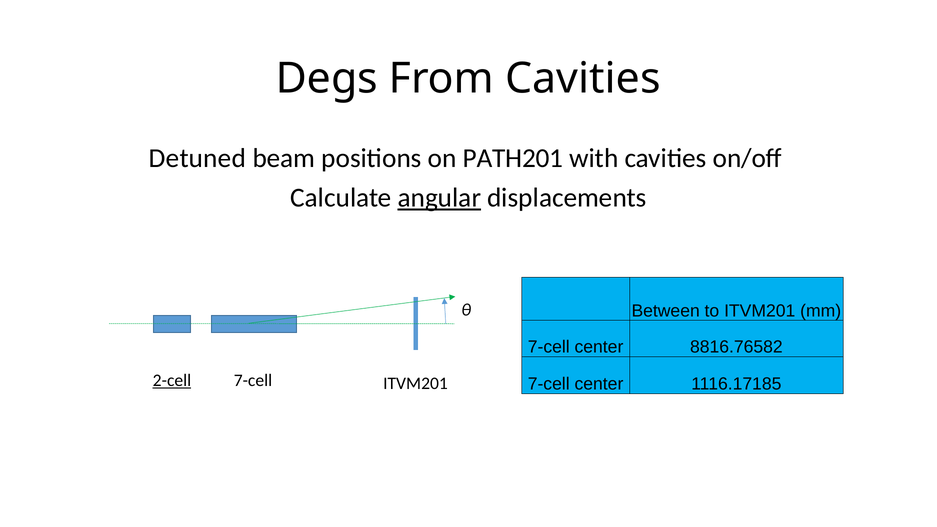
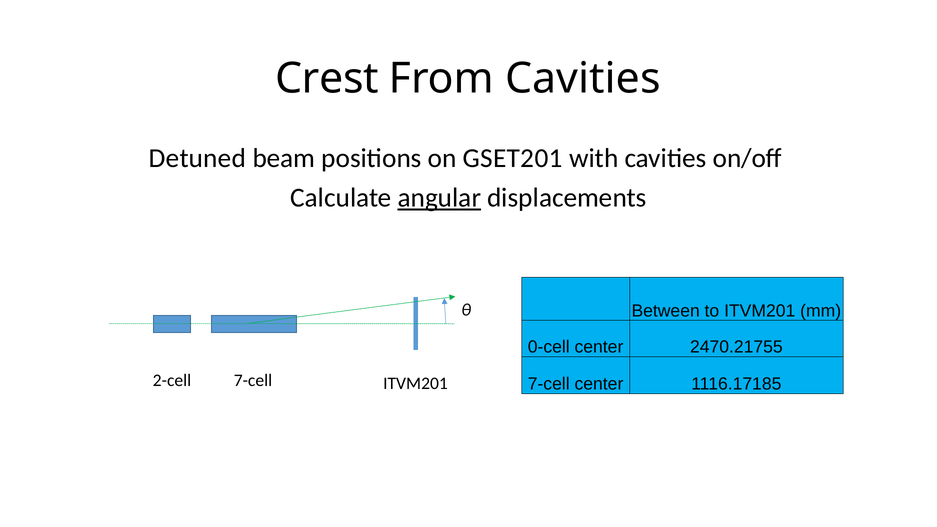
Degs: Degs -> Crest
PATH201: PATH201 -> GSET201
7-cell at (549, 347): 7-cell -> 0-cell
8816.76582: 8816.76582 -> 2470.21755
2-cell underline: present -> none
